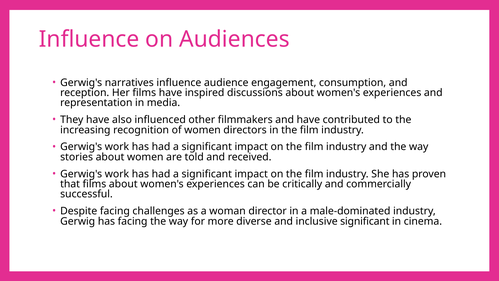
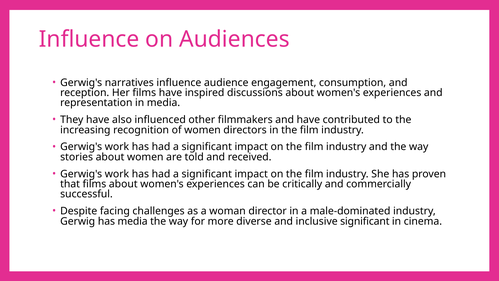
has facing: facing -> media
